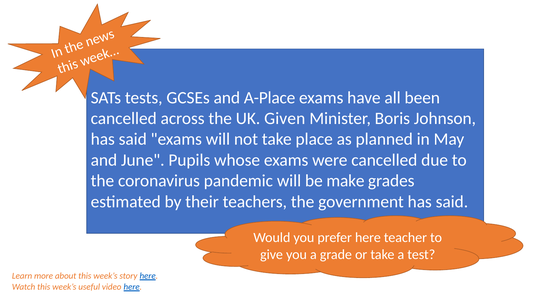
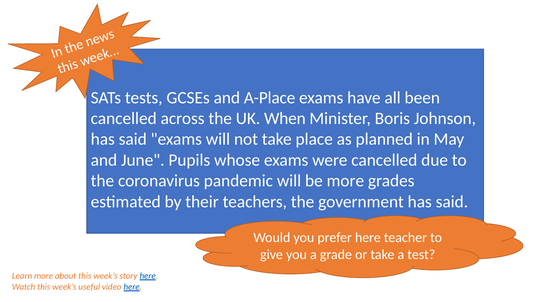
Given: Given -> When
be make: make -> more
